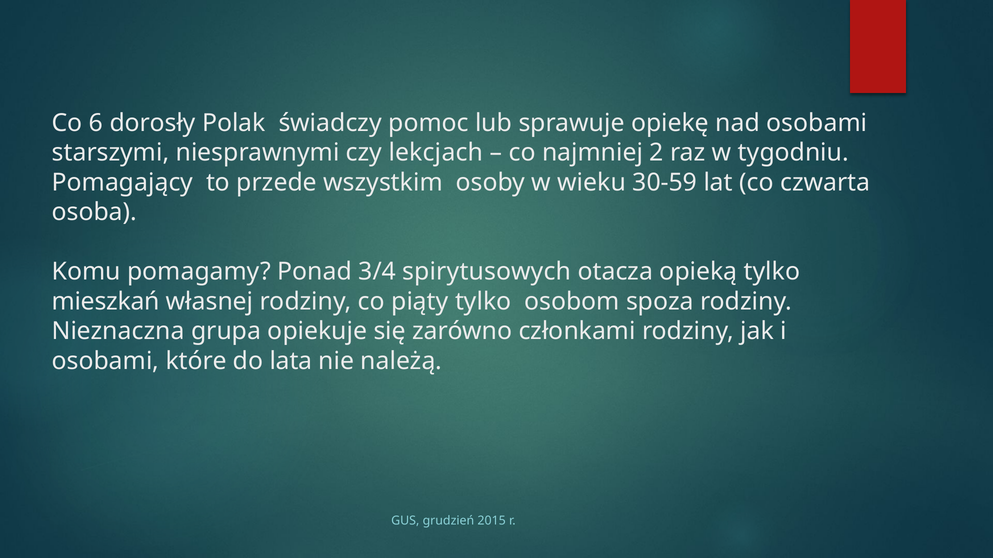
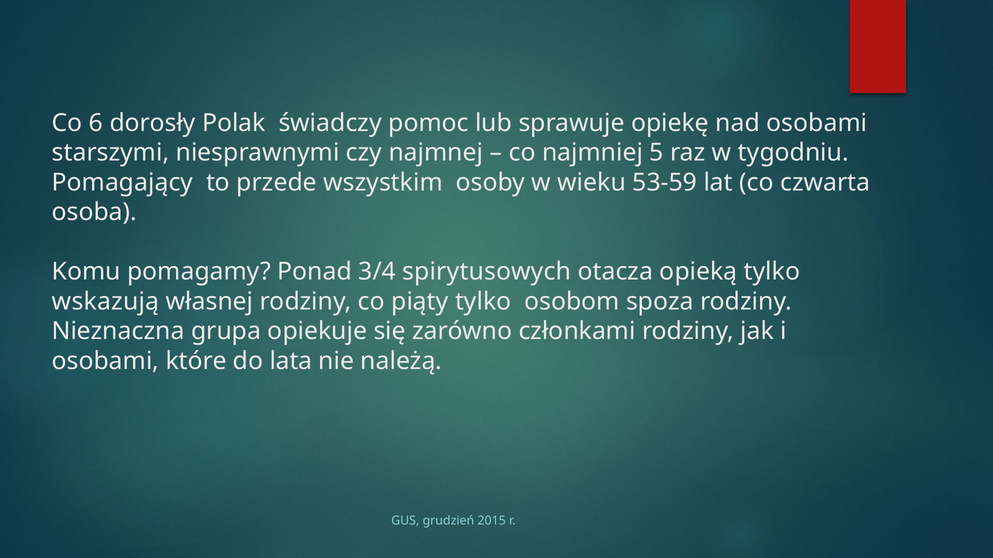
lekcjach: lekcjach -> najmnej
2: 2 -> 5
30-59: 30-59 -> 53-59
mieszkań: mieszkań -> wskazują
